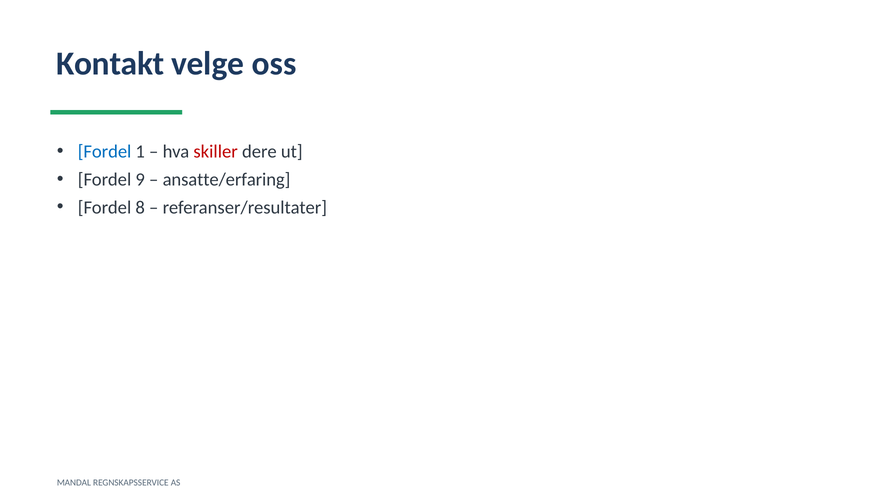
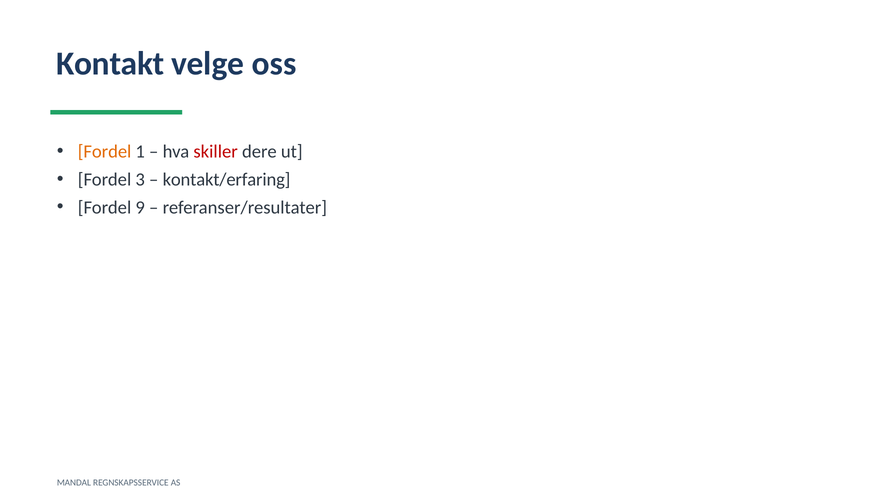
Fordel at (105, 151) colour: blue -> orange
9: 9 -> 3
ansatte/erfaring: ansatte/erfaring -> kontakt/erfaring
8: 8 -> 9
